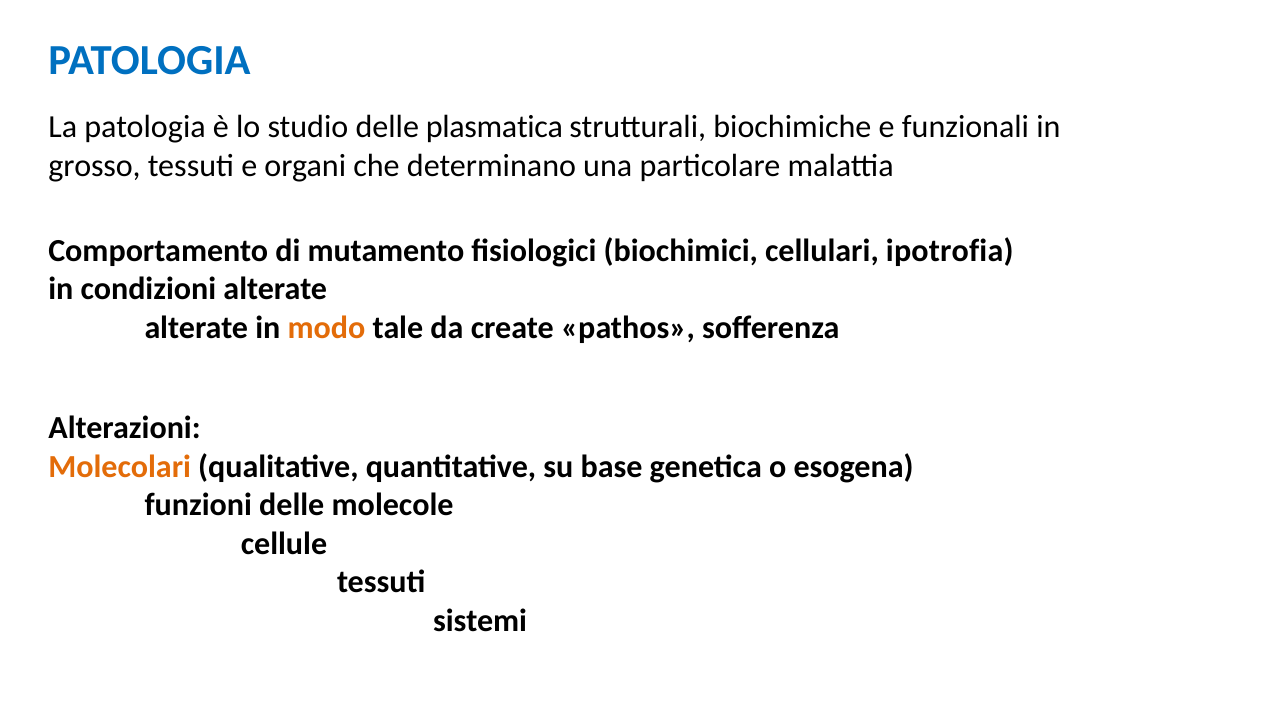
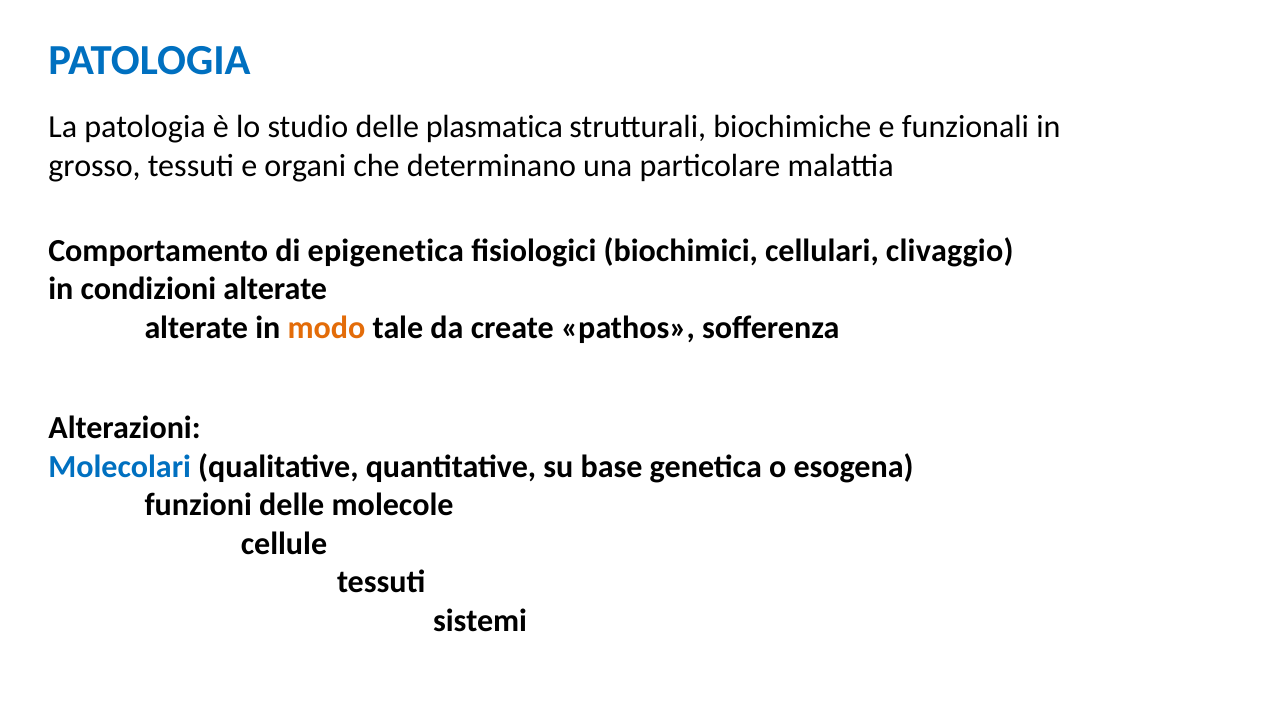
mutamento: mutamento -> epigenetica
ipotrofia: ipotrofia -> clivaggio
Molecolari colour: orange -> blue
